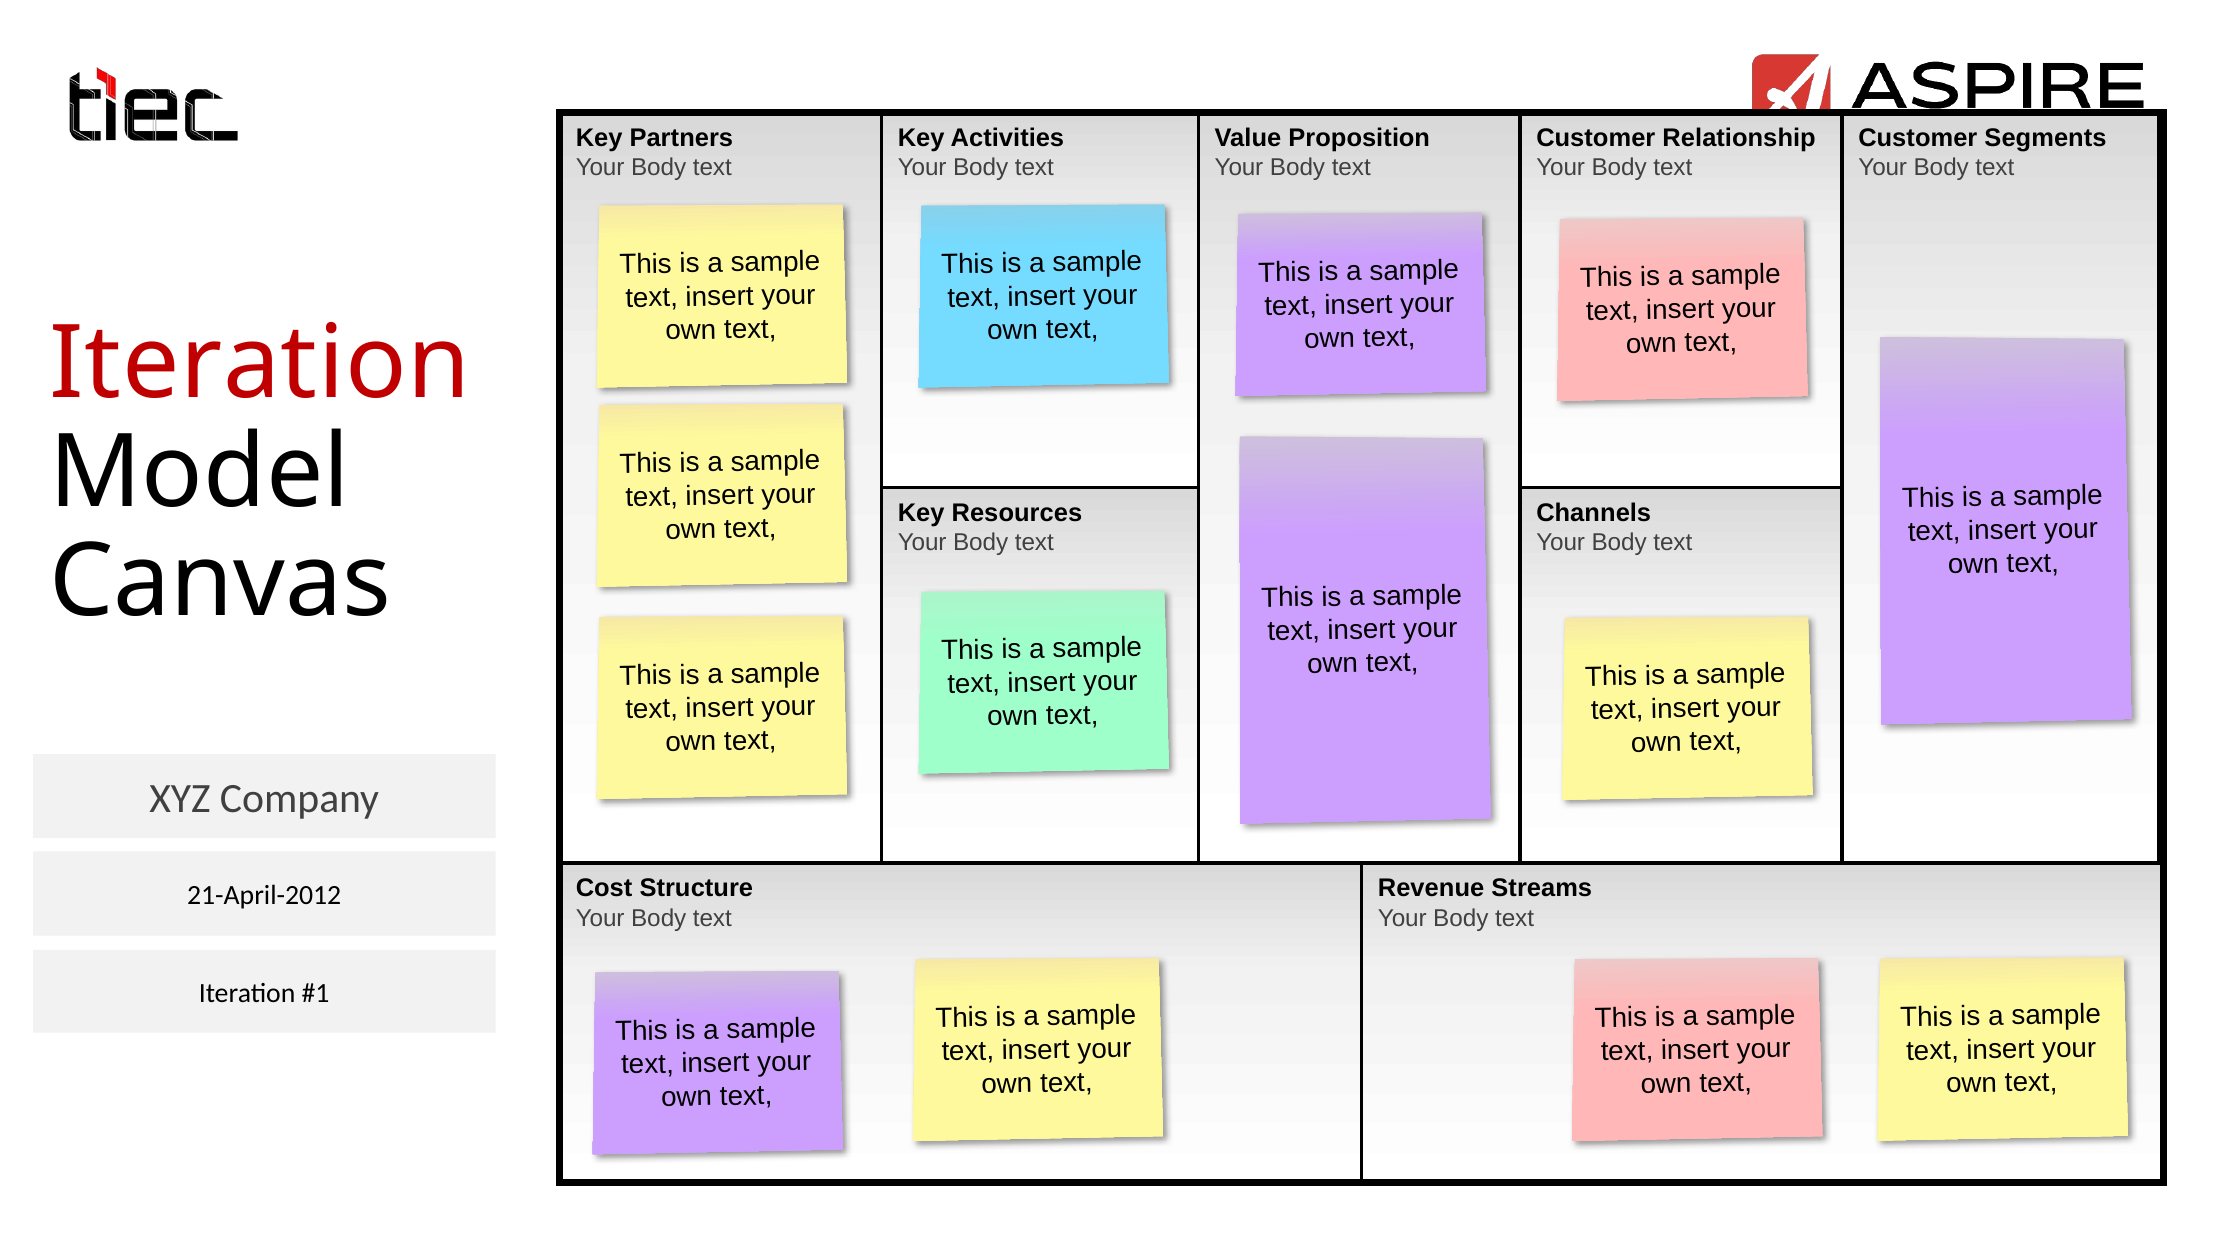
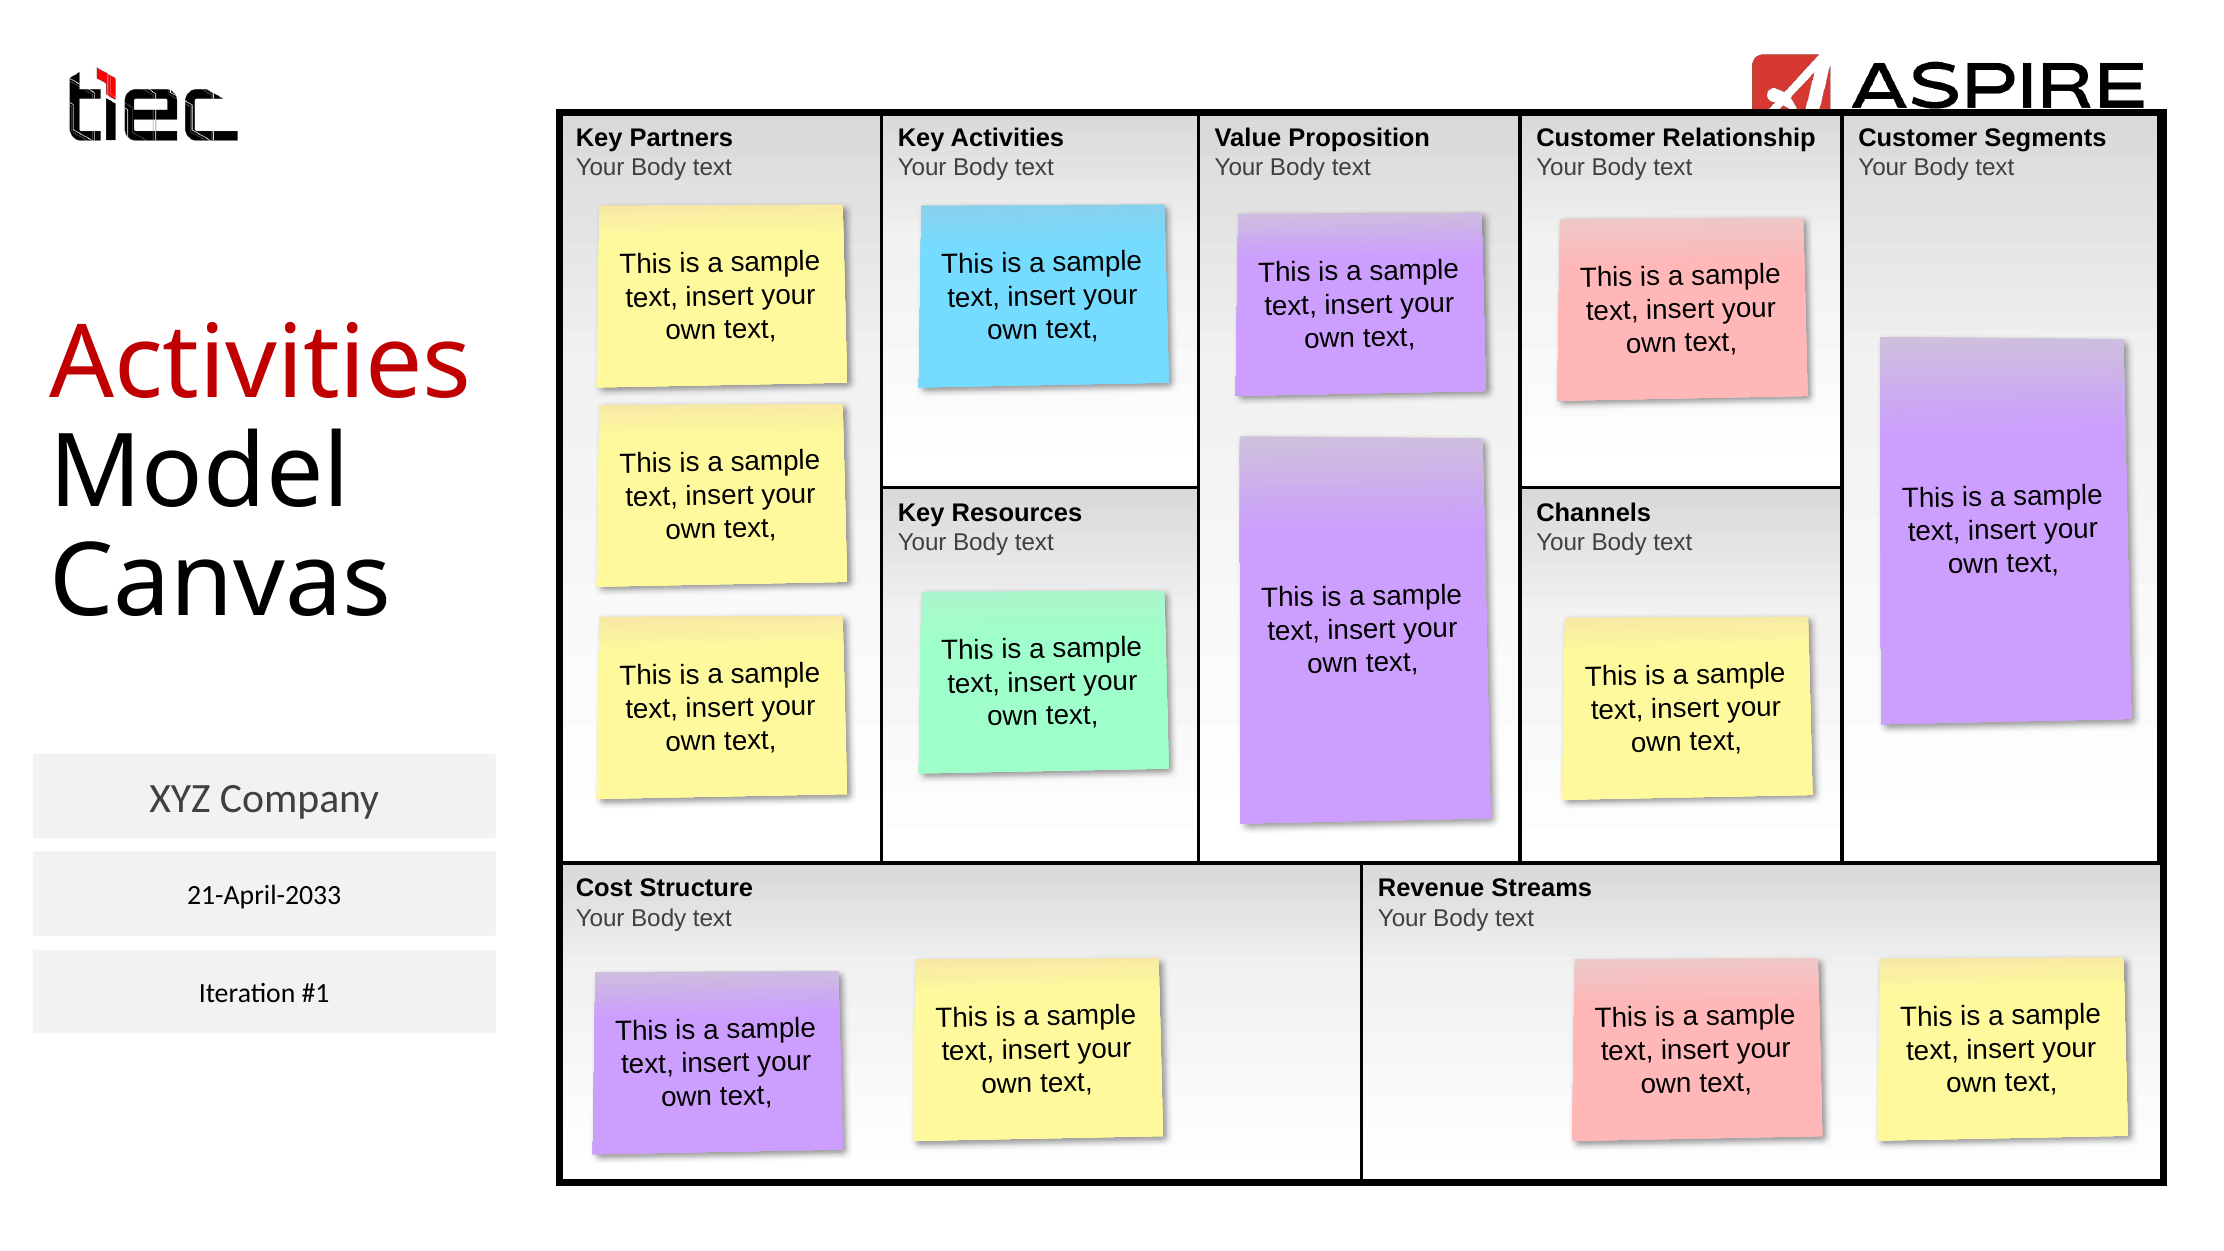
Iteration at (260, 364): Iteration -> Activities
21-April-2012: 21-April-2012 -> 21-April-2033
